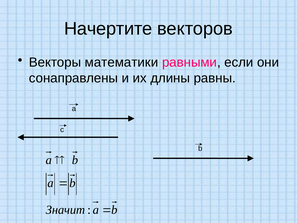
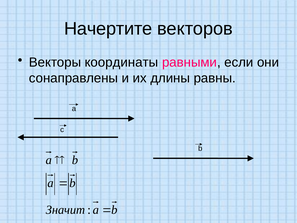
математики: математики -> координаты
